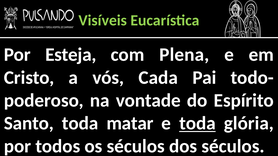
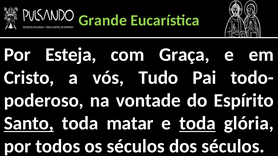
Visíveis: Visíveis -> Grande
Plena: Plena -> Graça
Cada: Cada -> Tudo
Santo underline: none -> present
